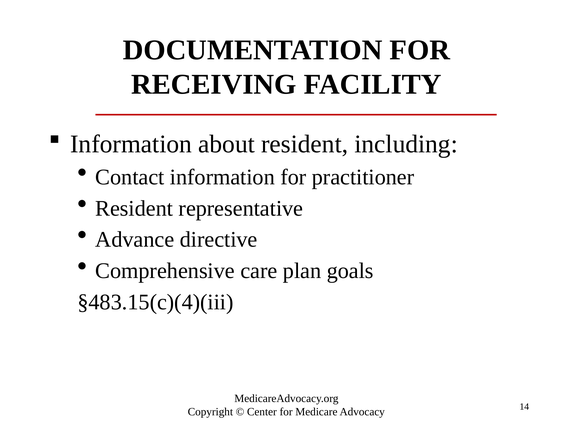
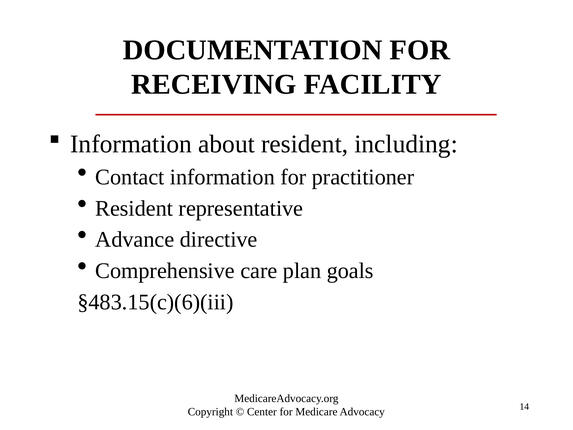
§483.15(c)(4)(iii: §483.15(c)(4)(iii -> §483.15(c)(6)(iii
